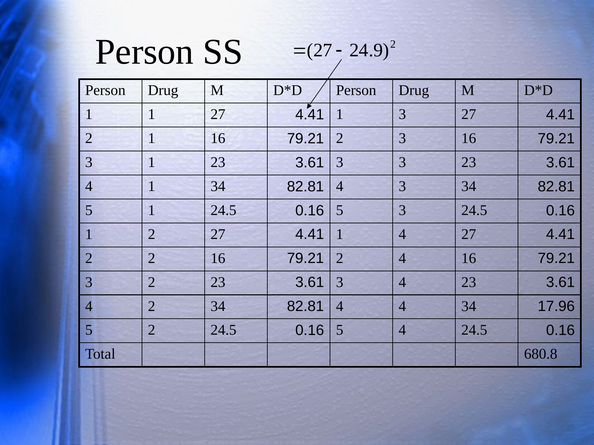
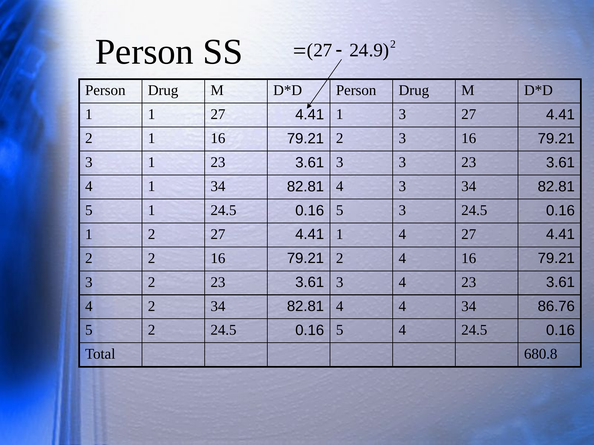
17.96: 17.96 -> 86.76
